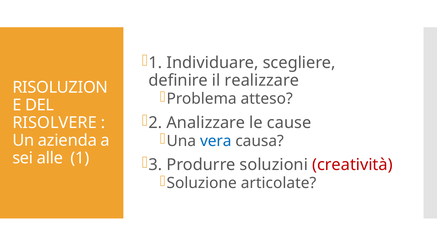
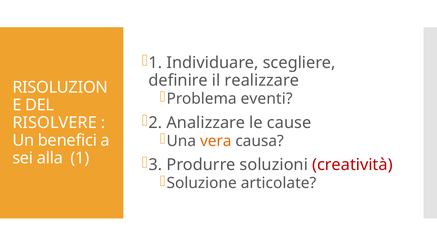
atteso: atteso -> eventi
vera colour: blue -> orange
azienda: azienda -> benefici
alle: alle -> alla
